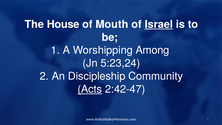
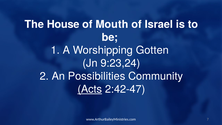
Israel underline: present -> none
Among: Among -> Gotten
5:23,24: 5:23,24 -> 9:23,24
Discipleship: Discipleship -> Possibilities
